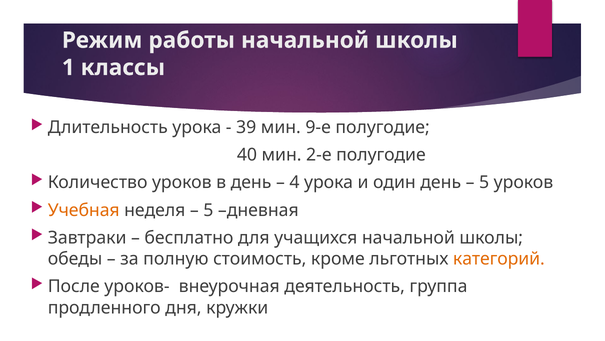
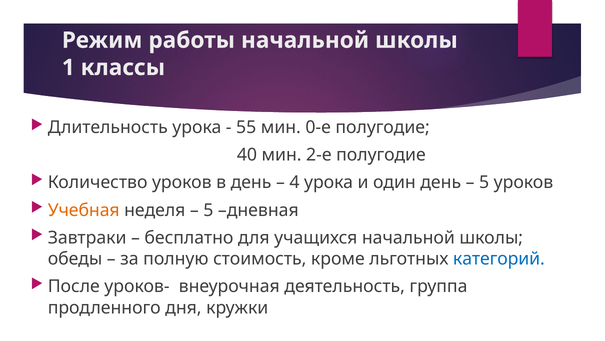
39: 39 -> 55
9-е: 9-е -> 0-е
категорий colour: orange -> blue
